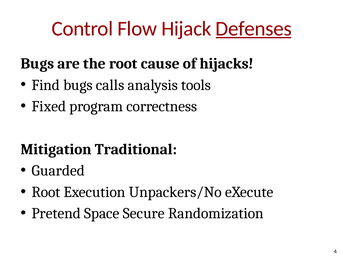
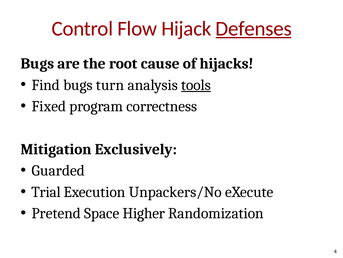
calls: calls -> turn
tools underline: none -> present
Traditional: Traditional -> Exclusively
Root at (46, 191): Root -> Trial
Secure: Secure -> Higher
